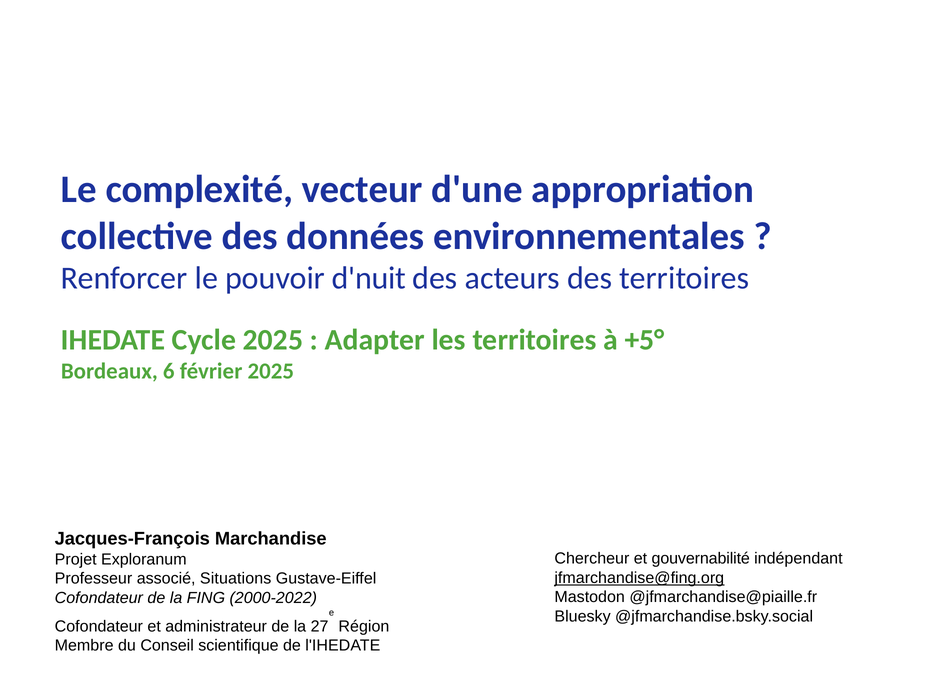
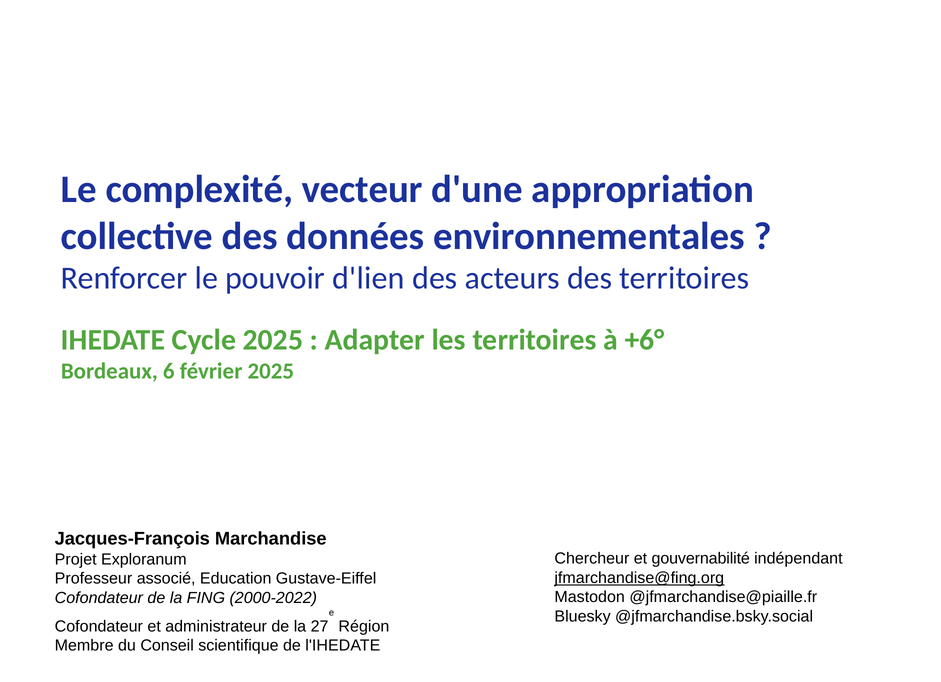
d'nuit: d'nuit -> d'lien
+5°: +5° -> +6°
Situations: Situations -> Education
